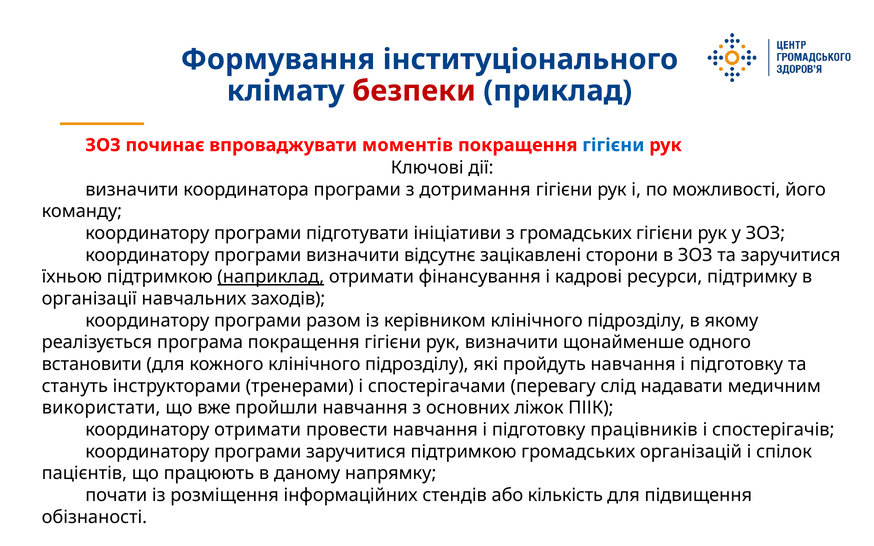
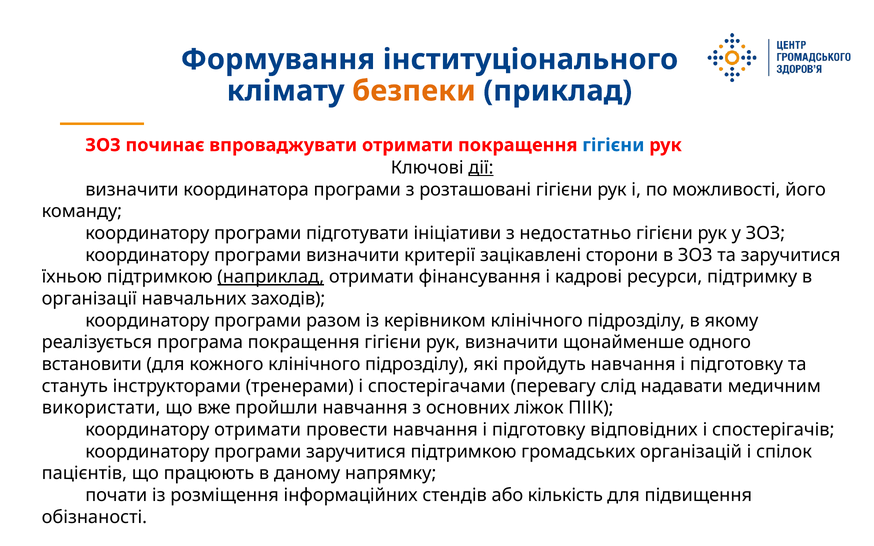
безпеки colour: red -> orange
впроваджувати моментів: моментів -> отримати
дії underline: none -> present
дотримання: дотримання -> розташовані
з громадських: громадських -> недостатньо
відсутнє: відсутнє -> критерії
працівників: працівників -> відповідних
